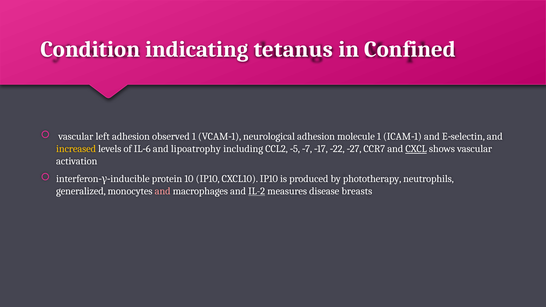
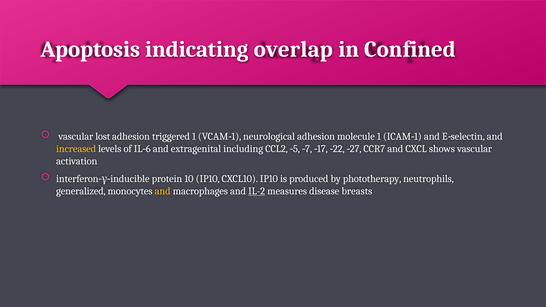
Condition: Condition -> Apoptosis
tetanus: tetanus -> overlap
left: left -> lost
observed: observed -> triggered
lipoatrophy: lipoatrophy -> extragenital
CXCL underline: present -> none
and at (163, 191) colour: pink -> yellow
